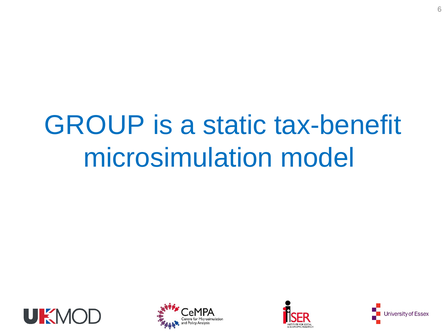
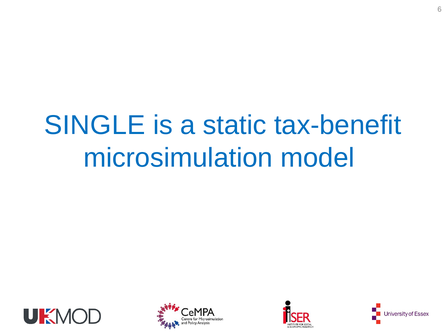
GROUP: GROUP -> SINGLE
